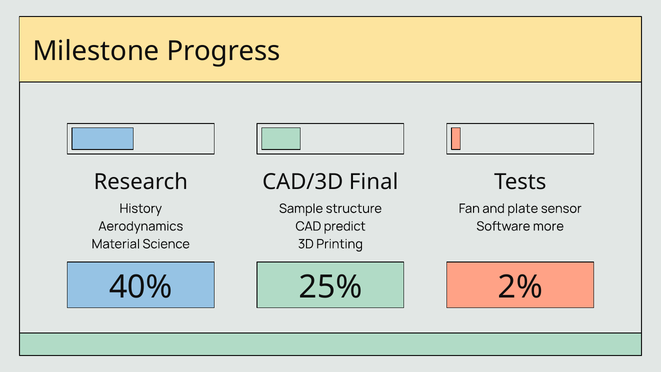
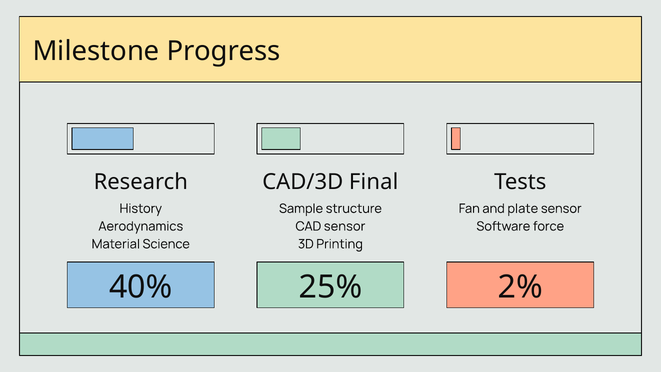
CAD predict: predict -> sensor
more: more -> force
